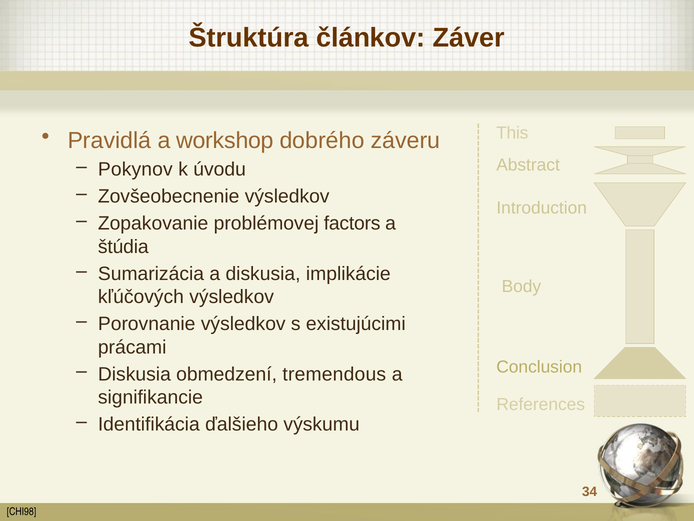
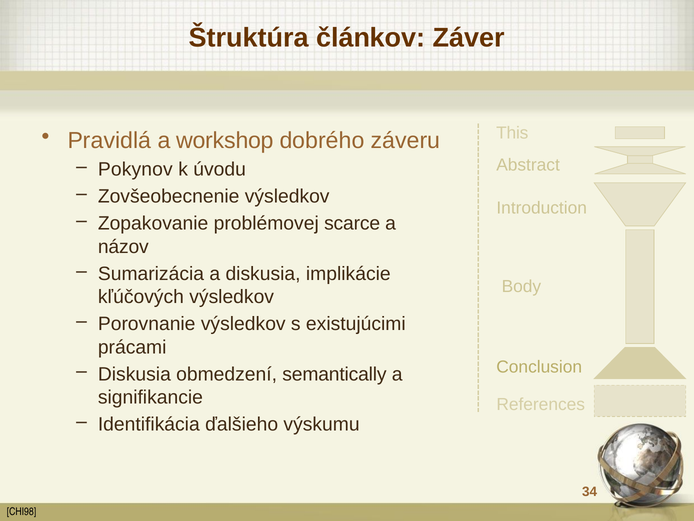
factors: factors -> scarce
štúdia: štúdia -> názov
tremendous: tremendous -> semantically
